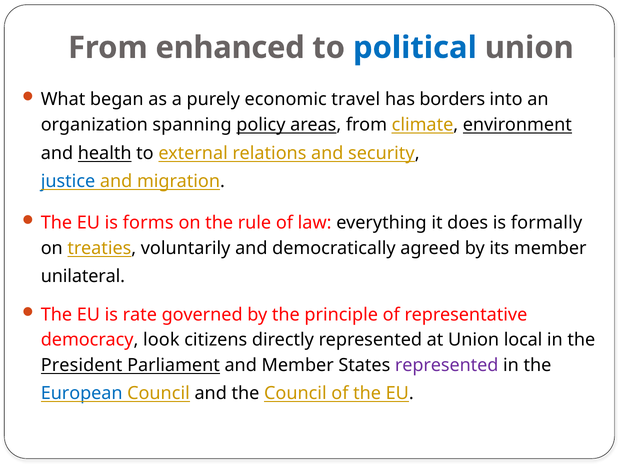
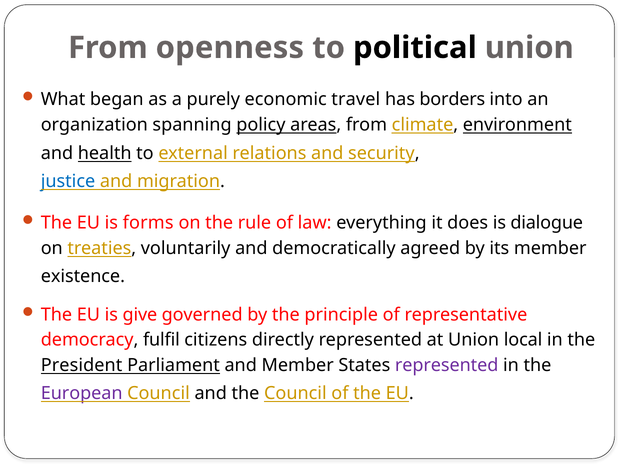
enhanced: enhanced -> openness
political colour: blue -> black
formally: formally -> dialogue
unilateral: unilateral -> existence
rate: rate -> give
look: look -> fulfil
European colour: blue -> purple
